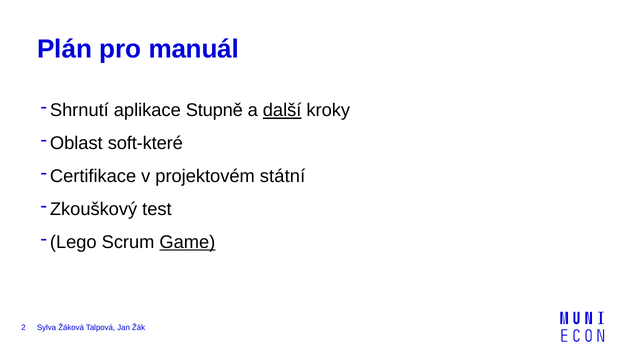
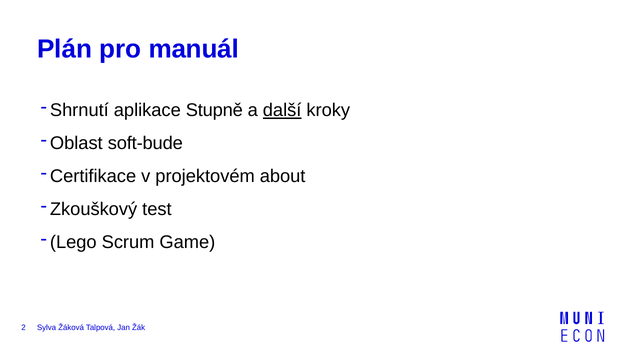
soft-které: soft-které -> soft-bude
státní: státní -> about
Game underline: present -> none
